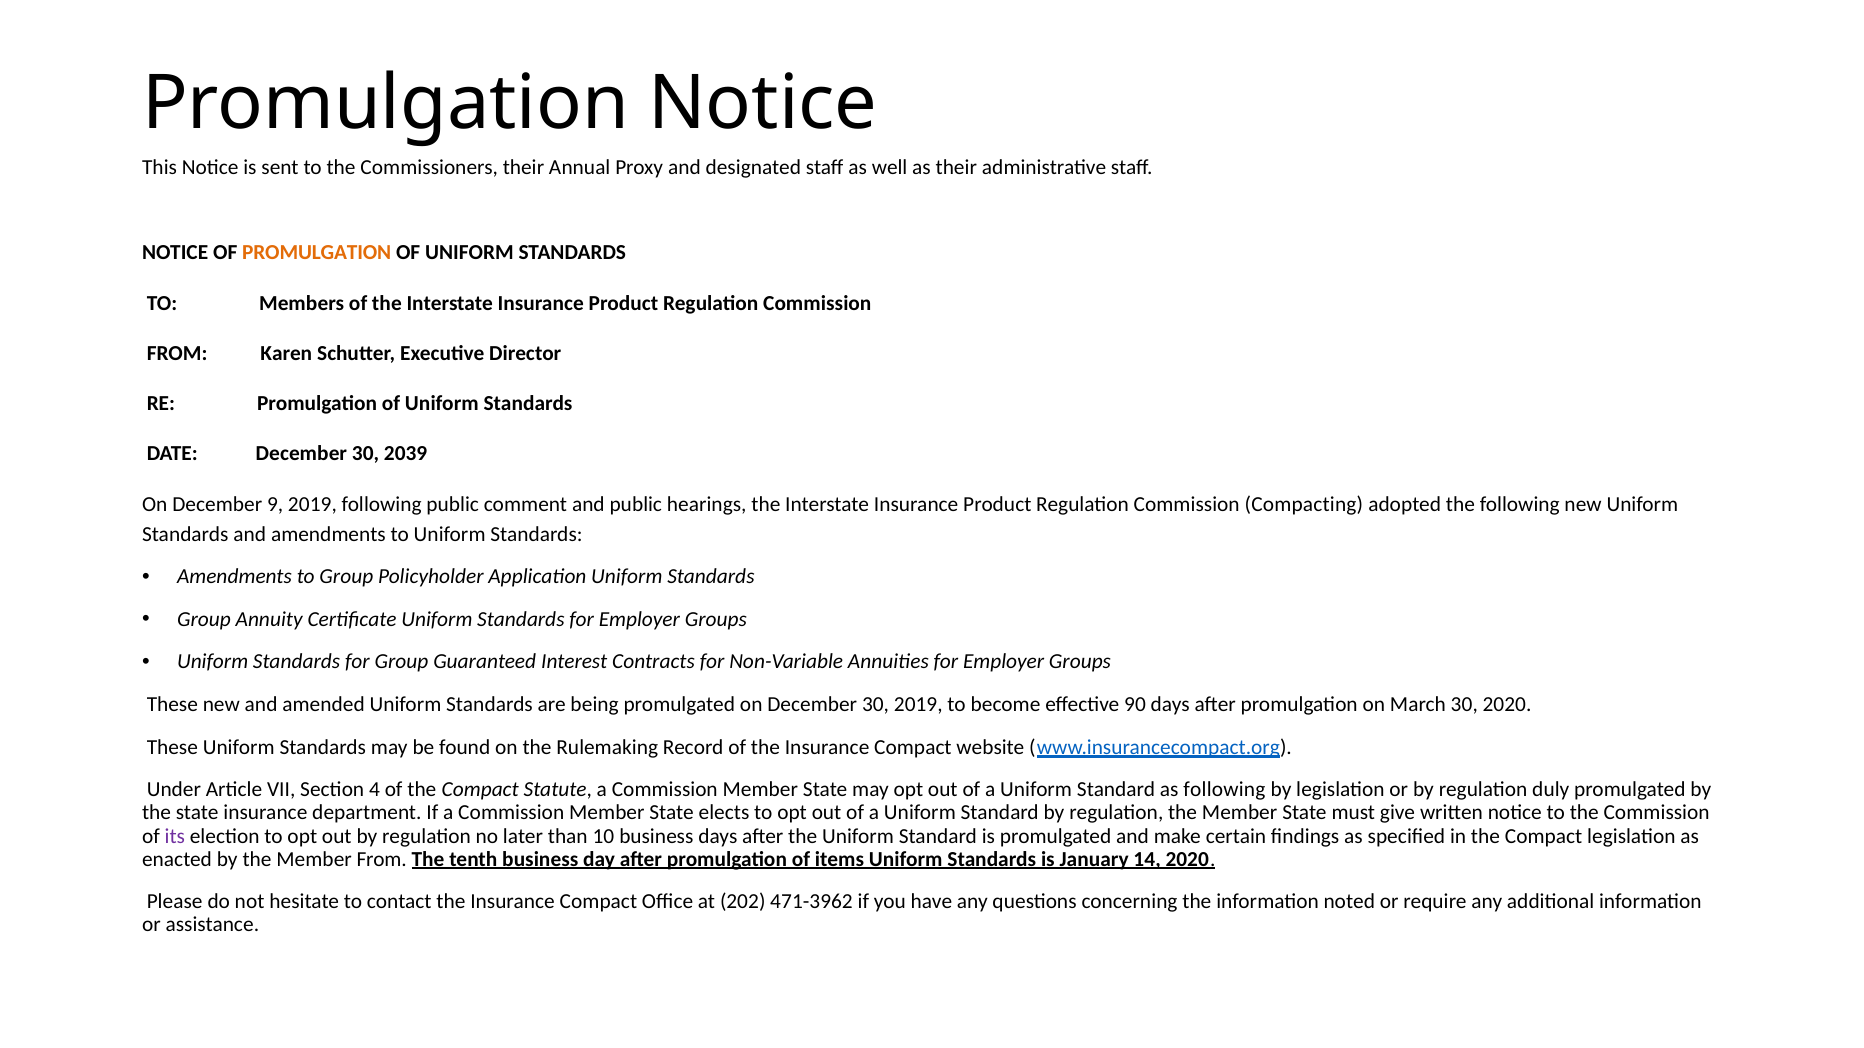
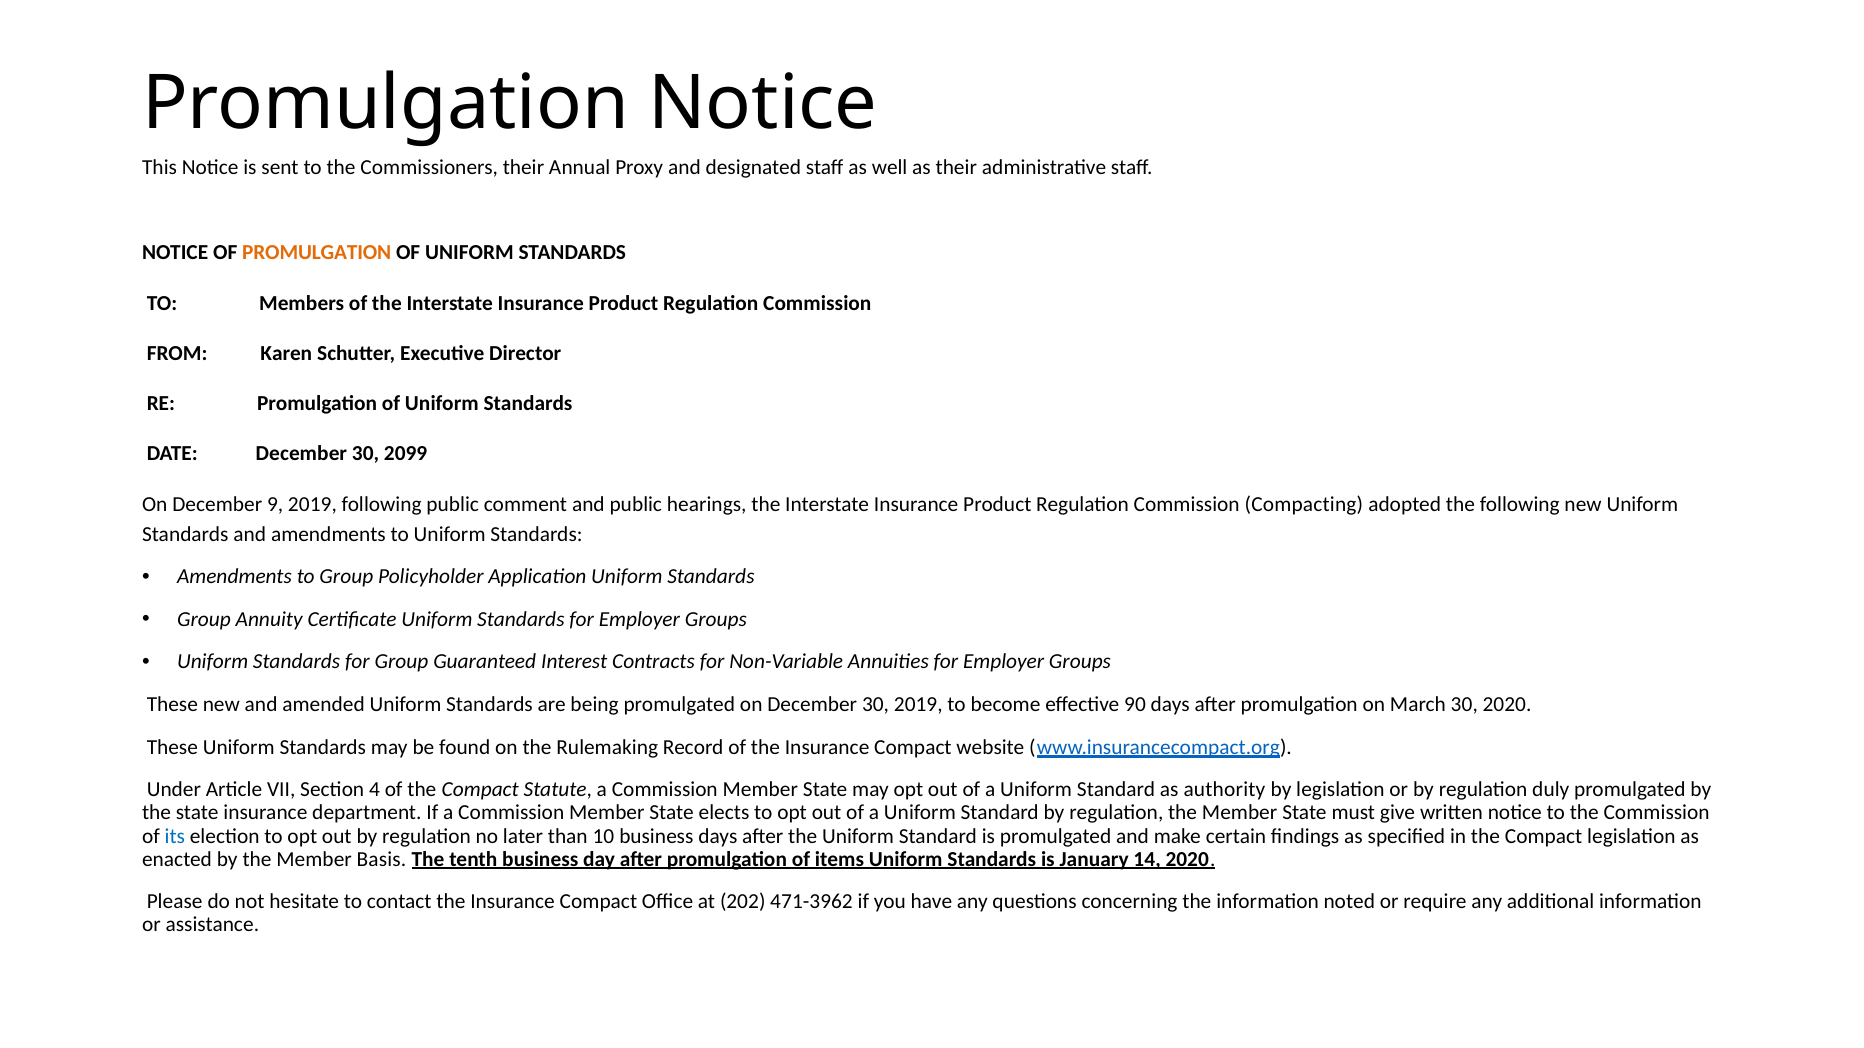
2039: 2039 -> 2099
as following: following -> authority
its colour: purple -> blue
Member From: From -> Basis
